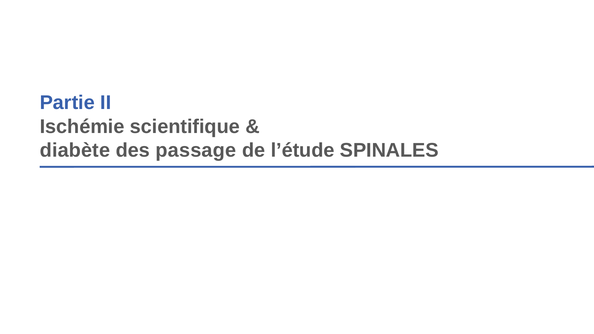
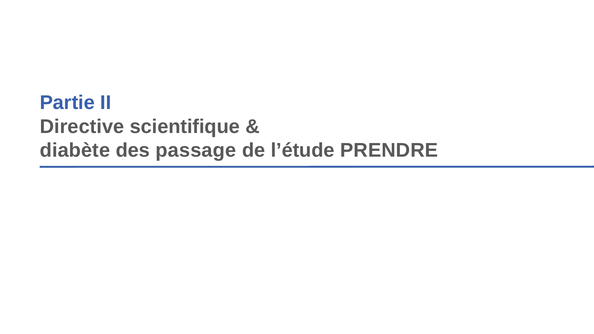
Ischémie: Ischémie -> Directive
SPINALES: SPINALES -> PRENDRE
